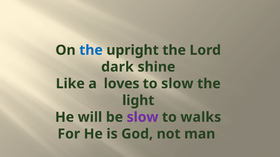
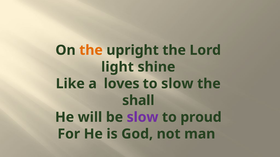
the at (91, 50) colour: blue -> orange
dark: dark -> light
light: light -> shall
walks: walks -> proud
